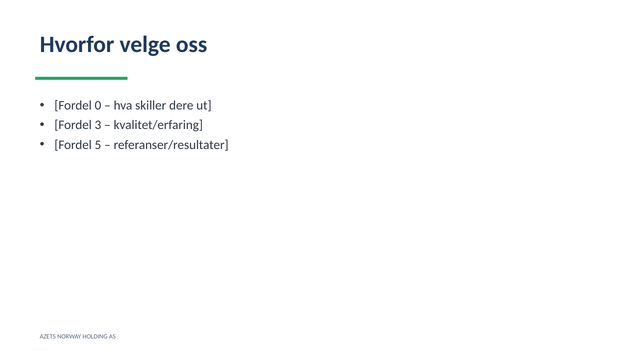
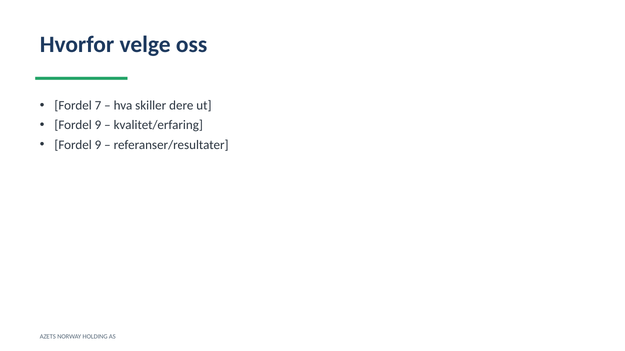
0: 0 -> 7
3 at (98, 125): 3 -> 9
5 at (98, 145): 5 -> 9
